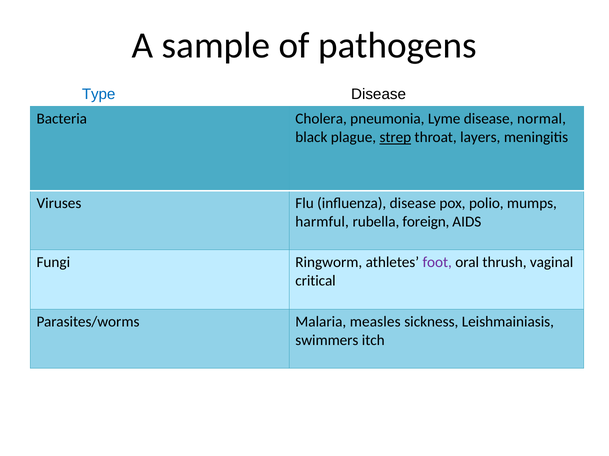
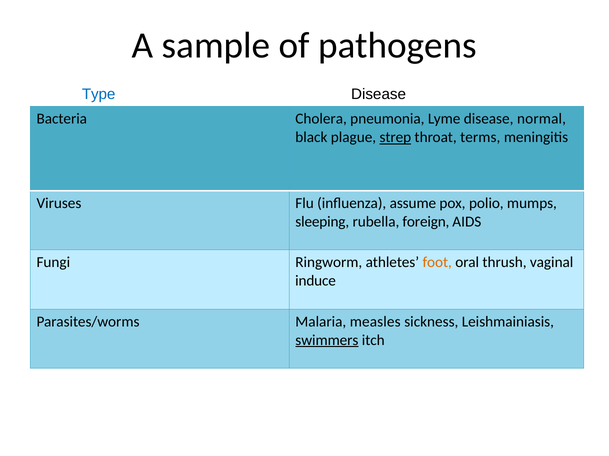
layers: layers -> terms
influenza disease: disease -> assume
harmful: harmful -> sleeping
foot colour: purple -> orange
critical: critical -> induce
swimmers underline: none -> present
